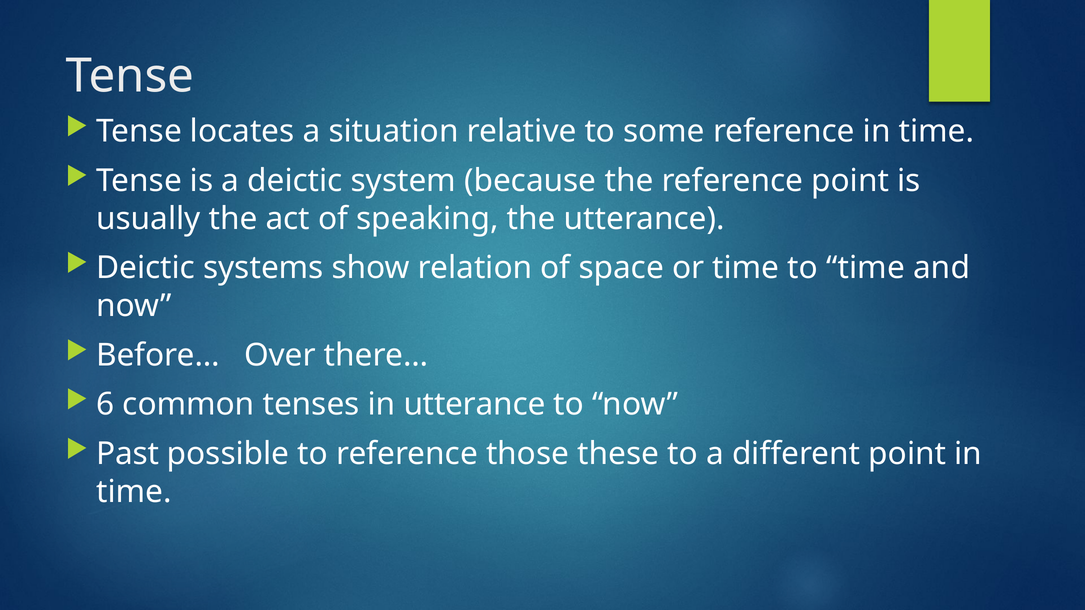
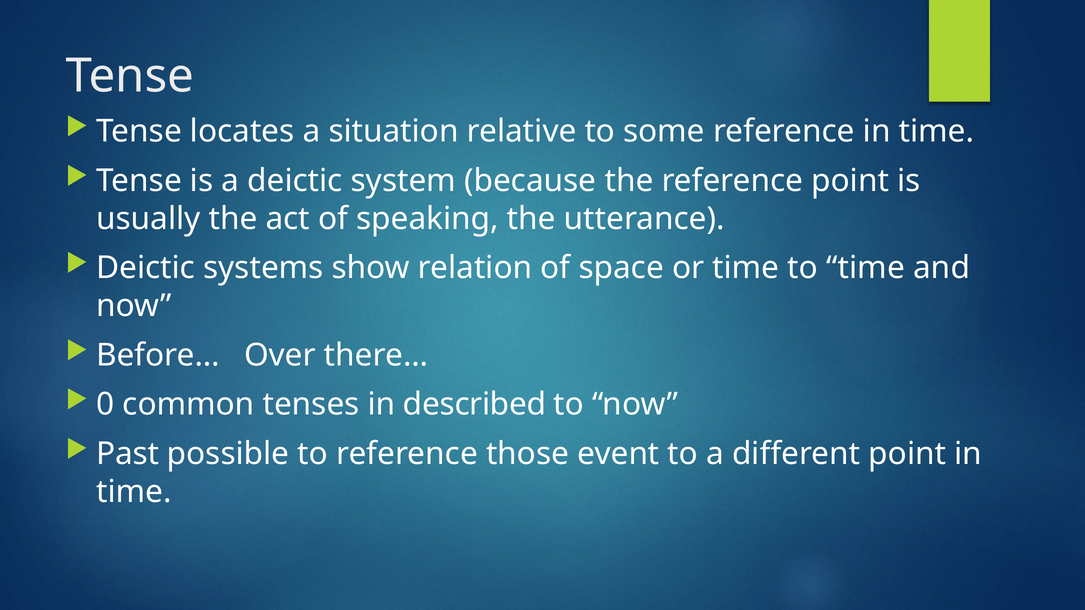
6: 6 -> 0
in utterance: utterance -> described
these: these -> event
